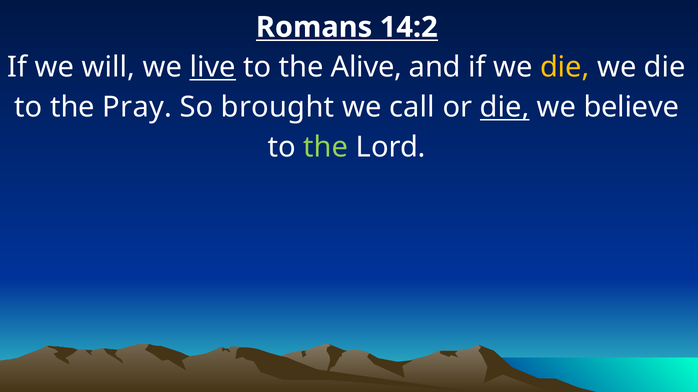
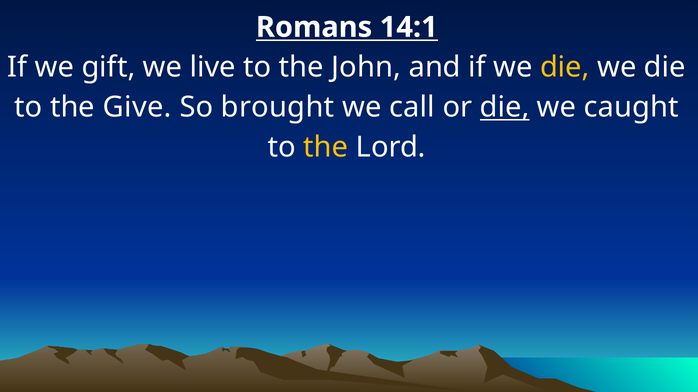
14:2: 14:2 -> 14:1
will: will -> gift
live underline: present -> none
Alive: Alive -> John
Pray: Pray -> Give
believe: believe -> caught
the at (326, 148) colour: light green -> yellow
